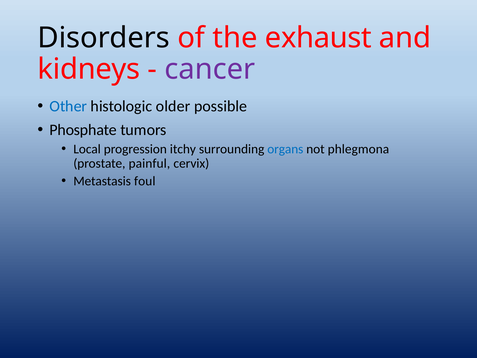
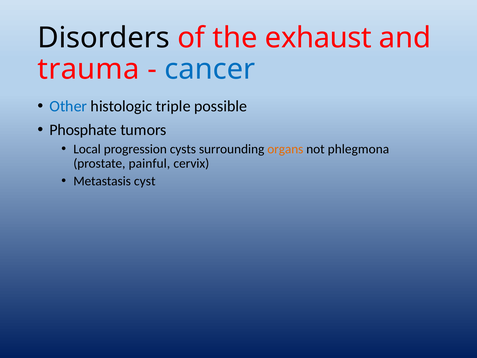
kidneys: kidneys -> trauma
cancer colour: purple -> blue
older: older -> triple
itchy: itchy -> cysts
organs colour: blue -> orange
foul: foul -> cyst
